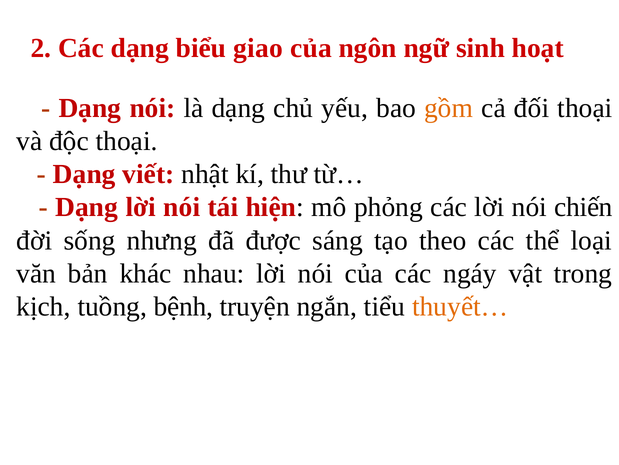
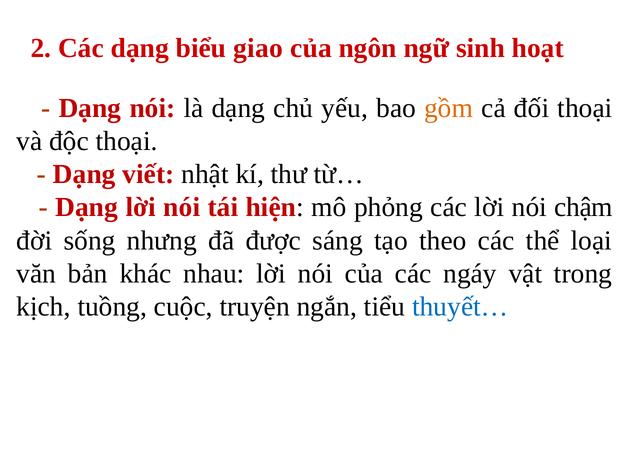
chiến: chiến -> chậm
bệnh: bệnh -> cuộc
thuyết… colour: orange -> blue
